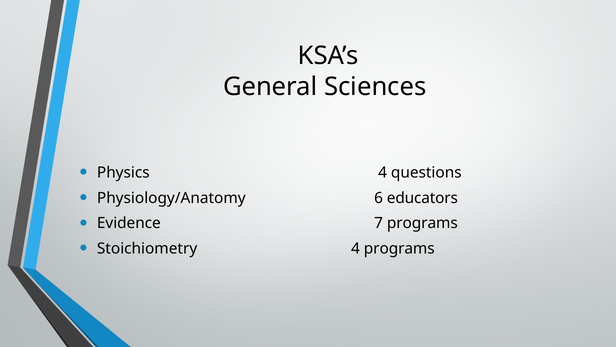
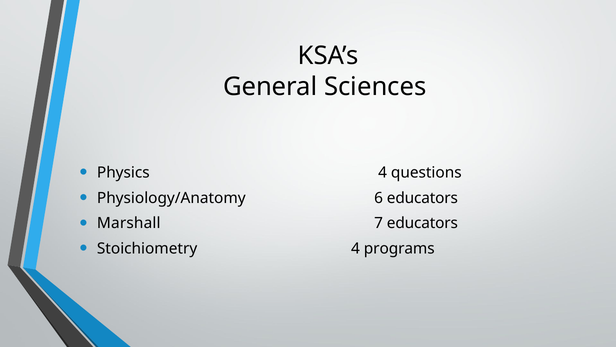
Evidence: Evidence -> Marshall
7 programs: programs -> educators
